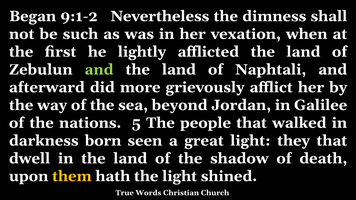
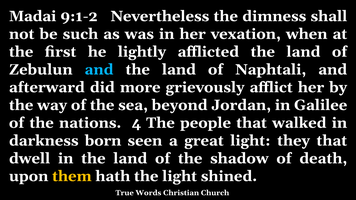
Began: Began -> Madai
and at (99, 70) colour: light green -> light blue
5: 5 -> 4
